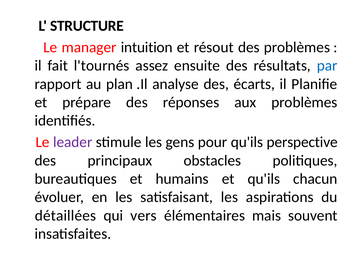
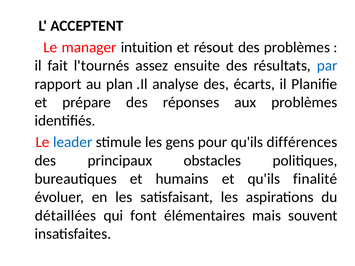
STRUCTURE: STRUCTURE -> ACCEPTENT
leader colour: purple -> blue
perspective: perspective -> différences
chacun: chacun -> finalité
vers: vers -> font
